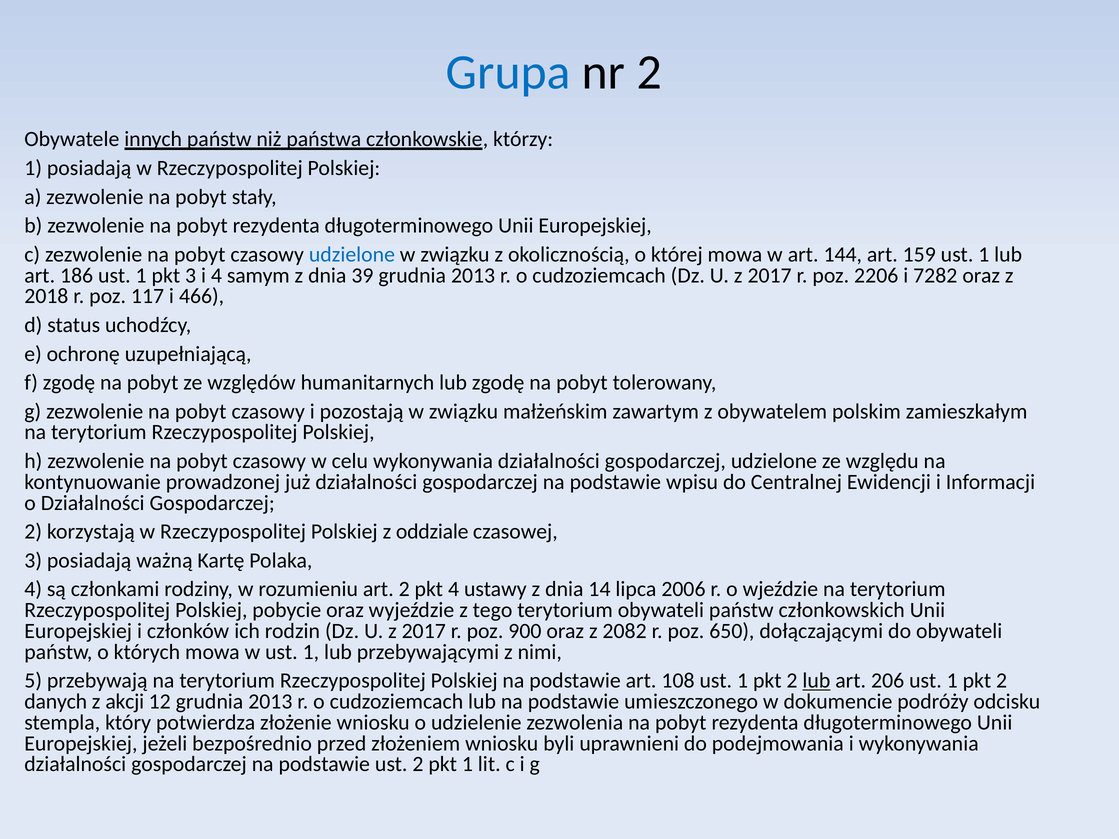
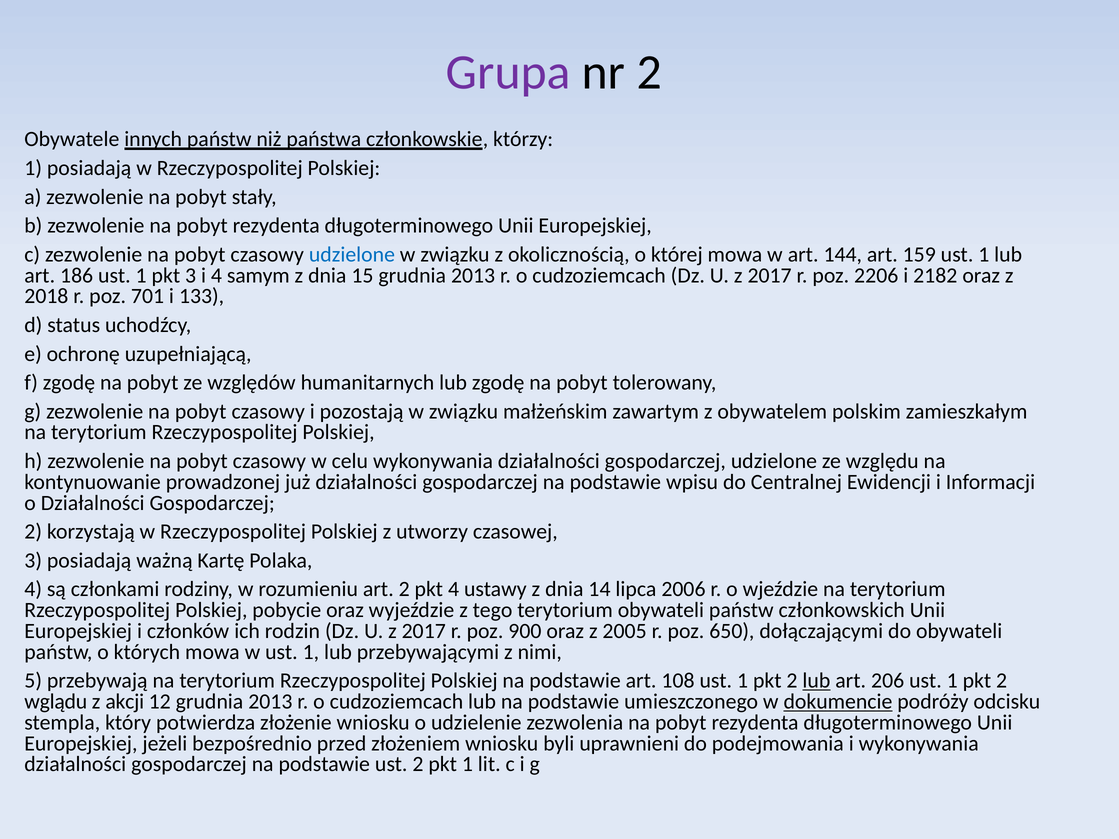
Grupa colour: blue -> purple
39: 39 -> 15
7282: 7282 -> 2182
117: 117 -> 701
466: 466 -> 133
oddziale: oddziale -> utworzy
2082: 2082 -> 2005
danych: danych -> wglądu
dokumencie underline: none -> present
